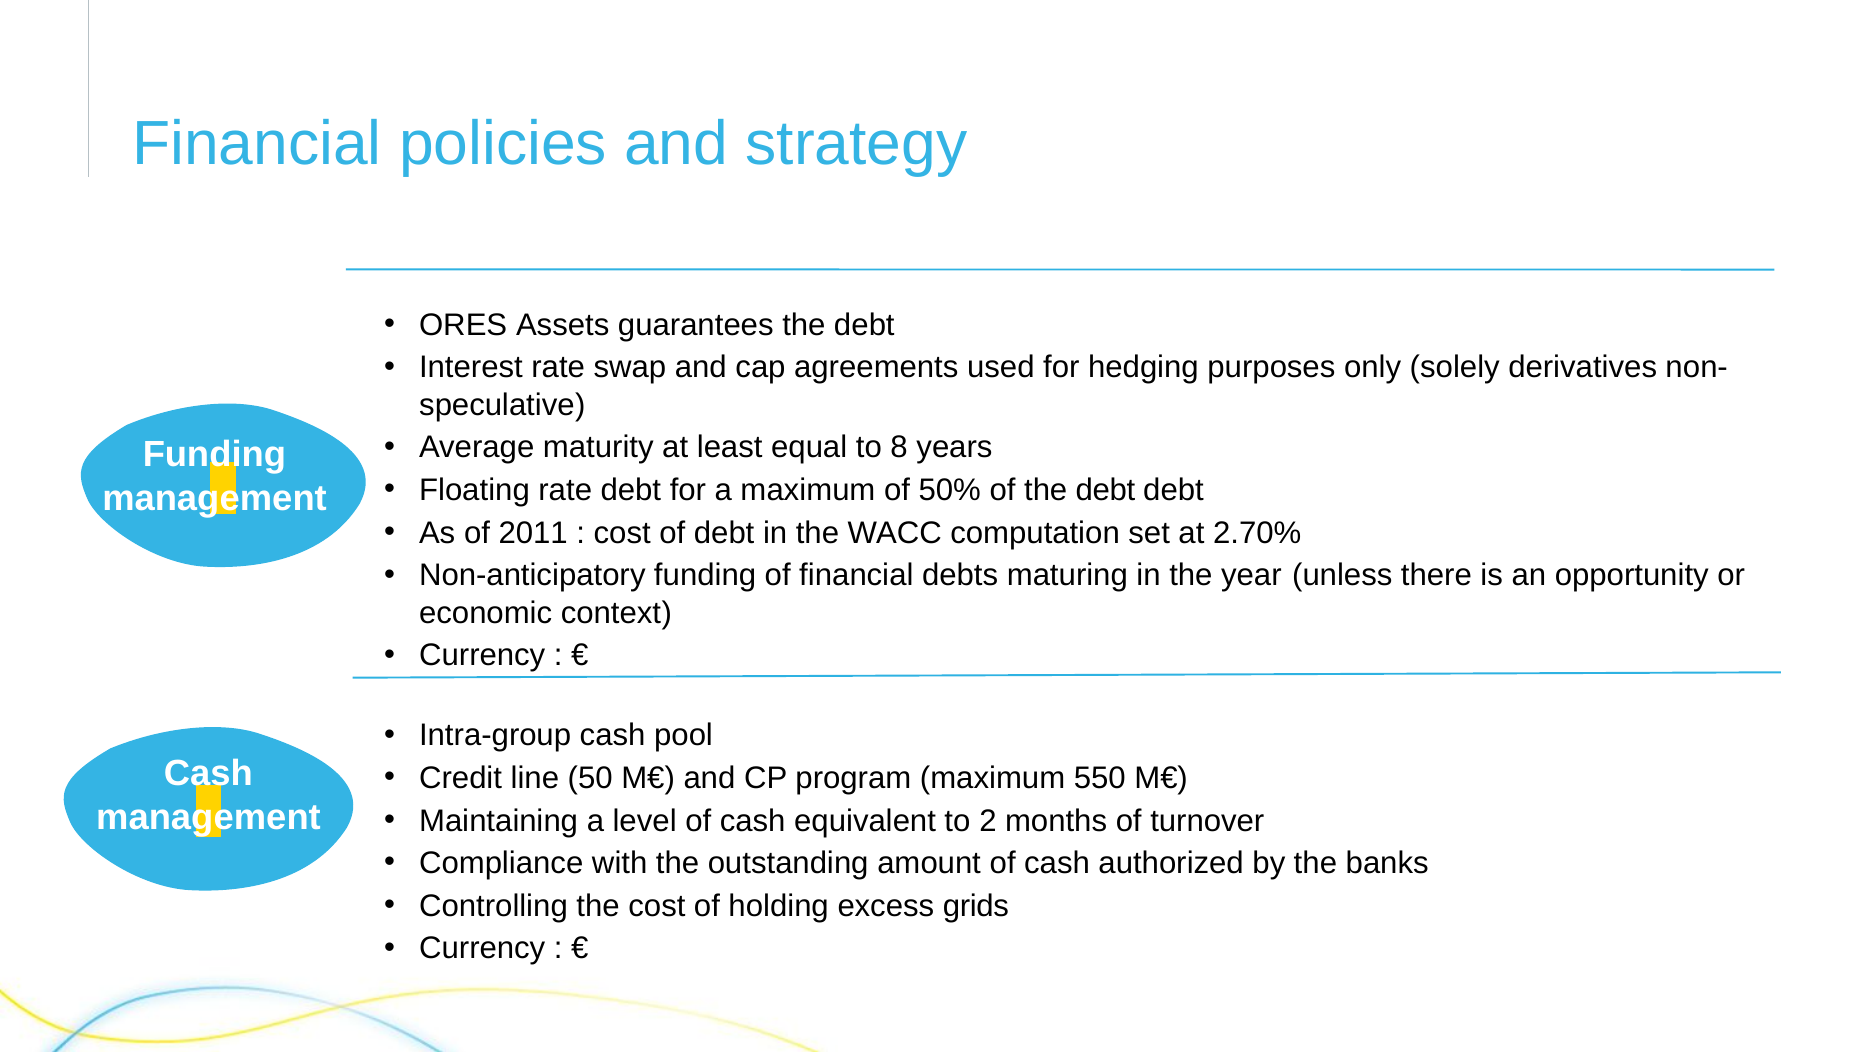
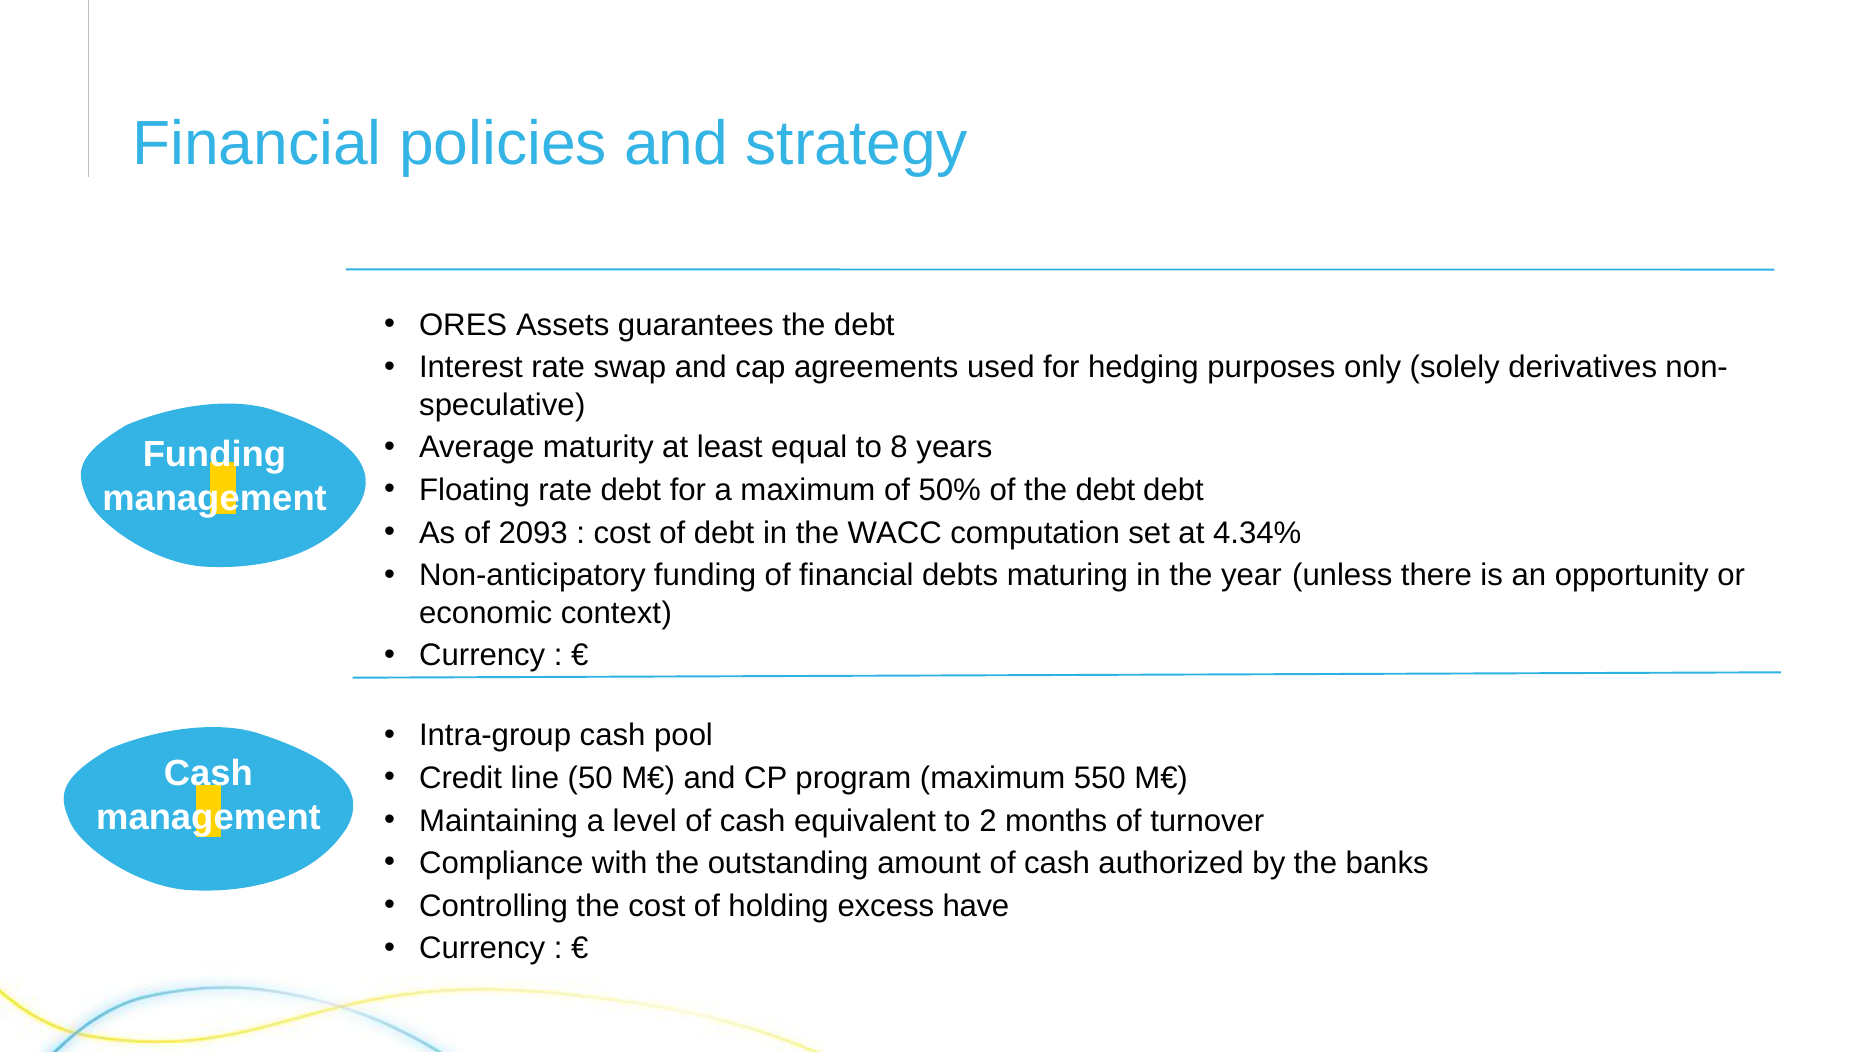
2011: 2011 -> 2093
2.70%: 2.70% -> 4.34%
grids: grids -> have
